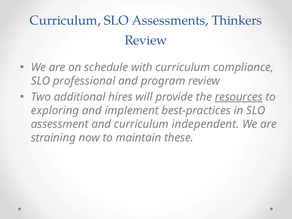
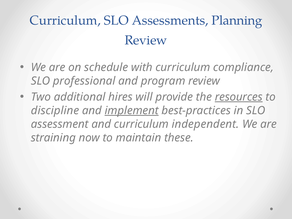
Thinkers: Thinkers -> Planning
exploring: exploring -> discipline
implement underline: none -> present
